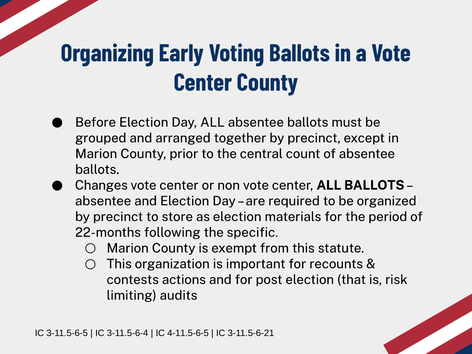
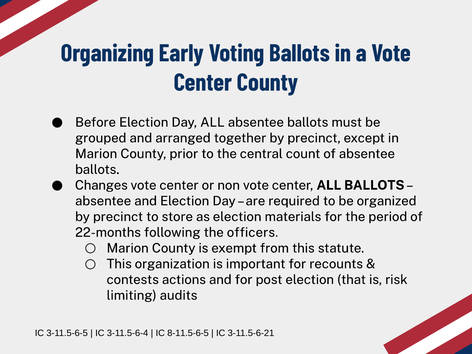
specific: specific -> officers
4-11.5-6-5: 4-11.5-6-5 -> 8-11.5-6-5
